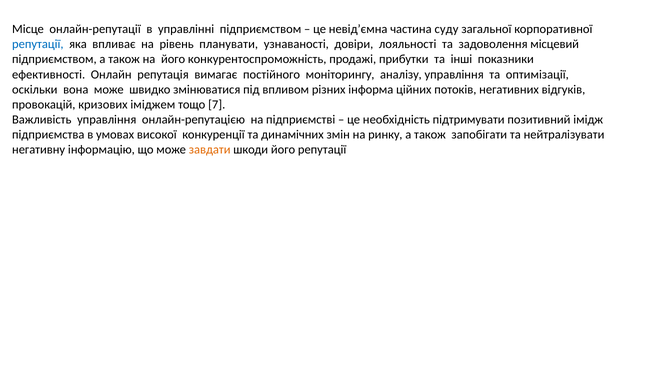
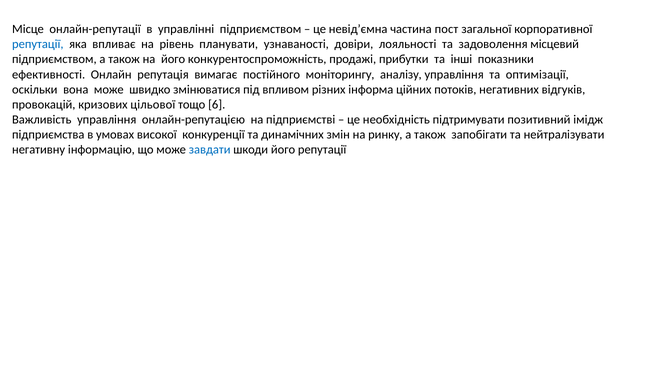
суду: суду -> пост
іміджем: іміджем -> цільової
7: 7 -> 6
завдати colour: orange -> blue
